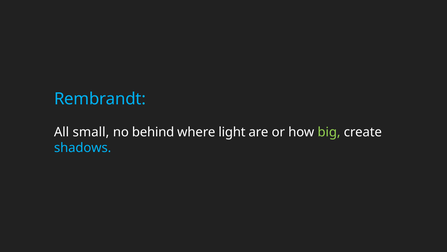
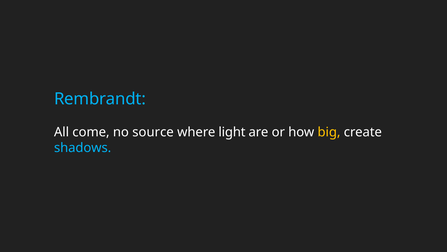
small: small -> come
behind: behind -> source
big colour: light green -> yellow
